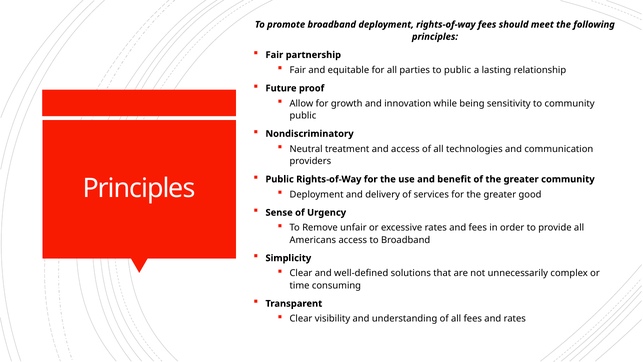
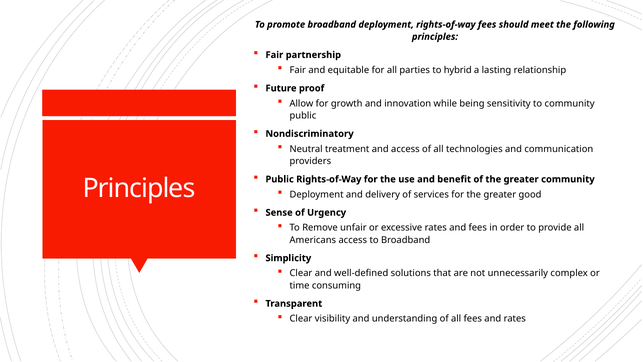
to public: public -> hybrid
